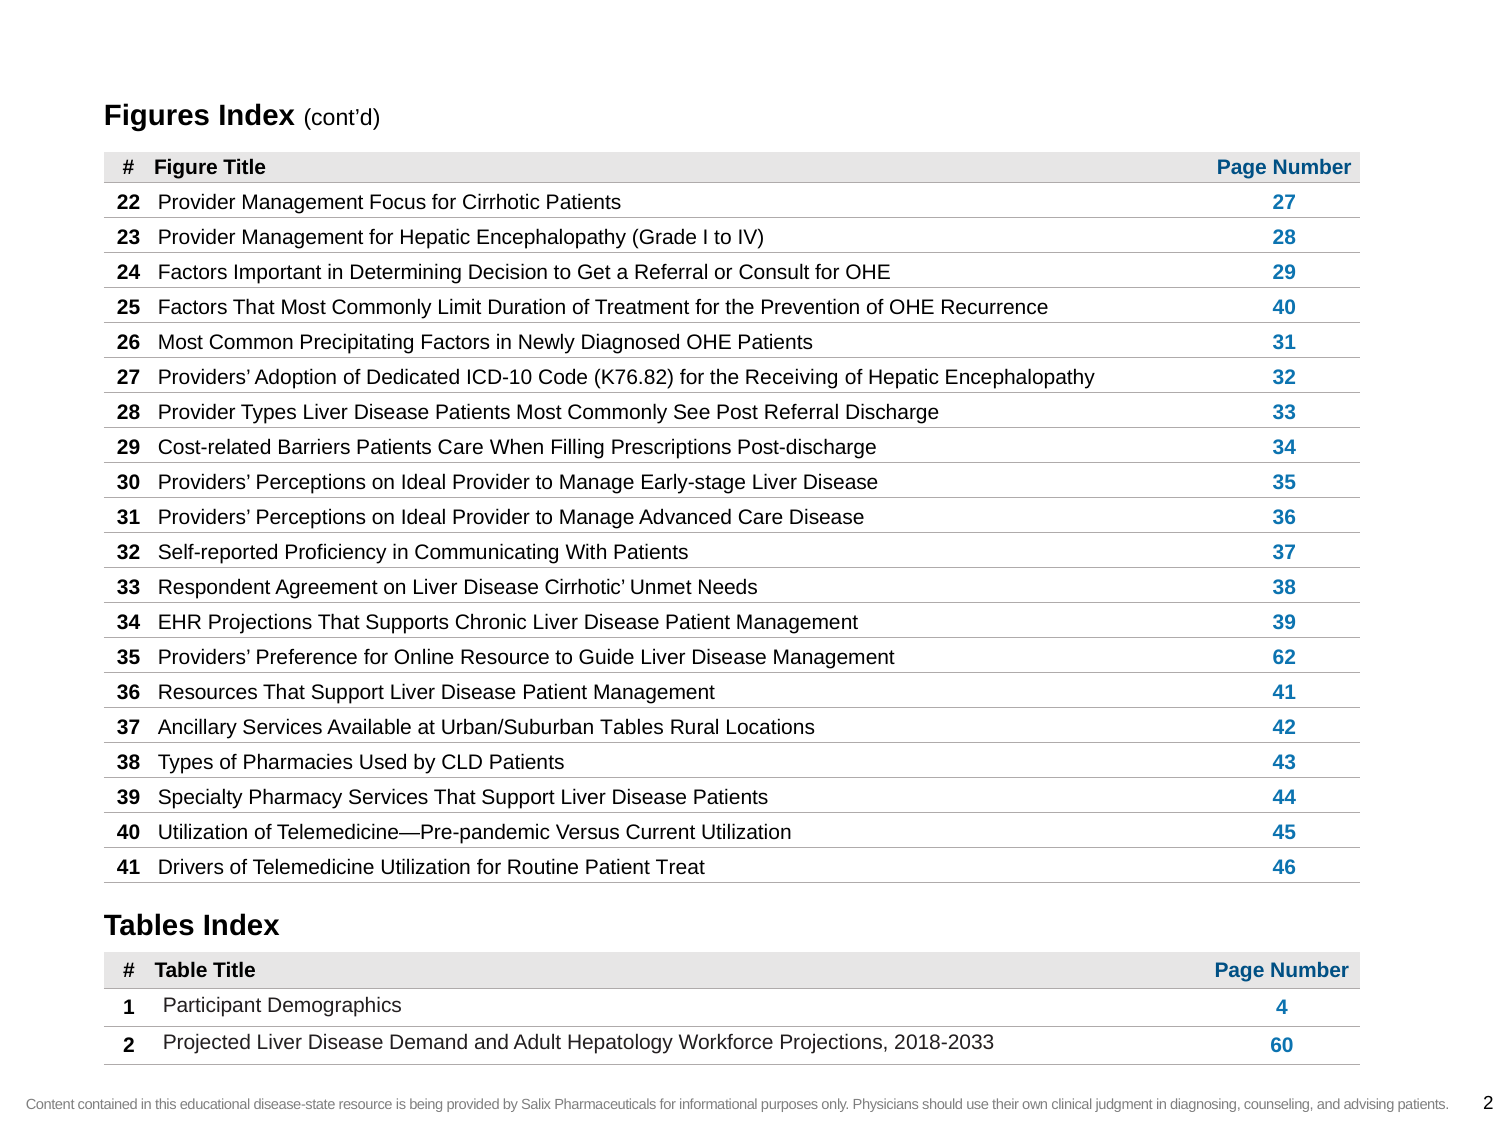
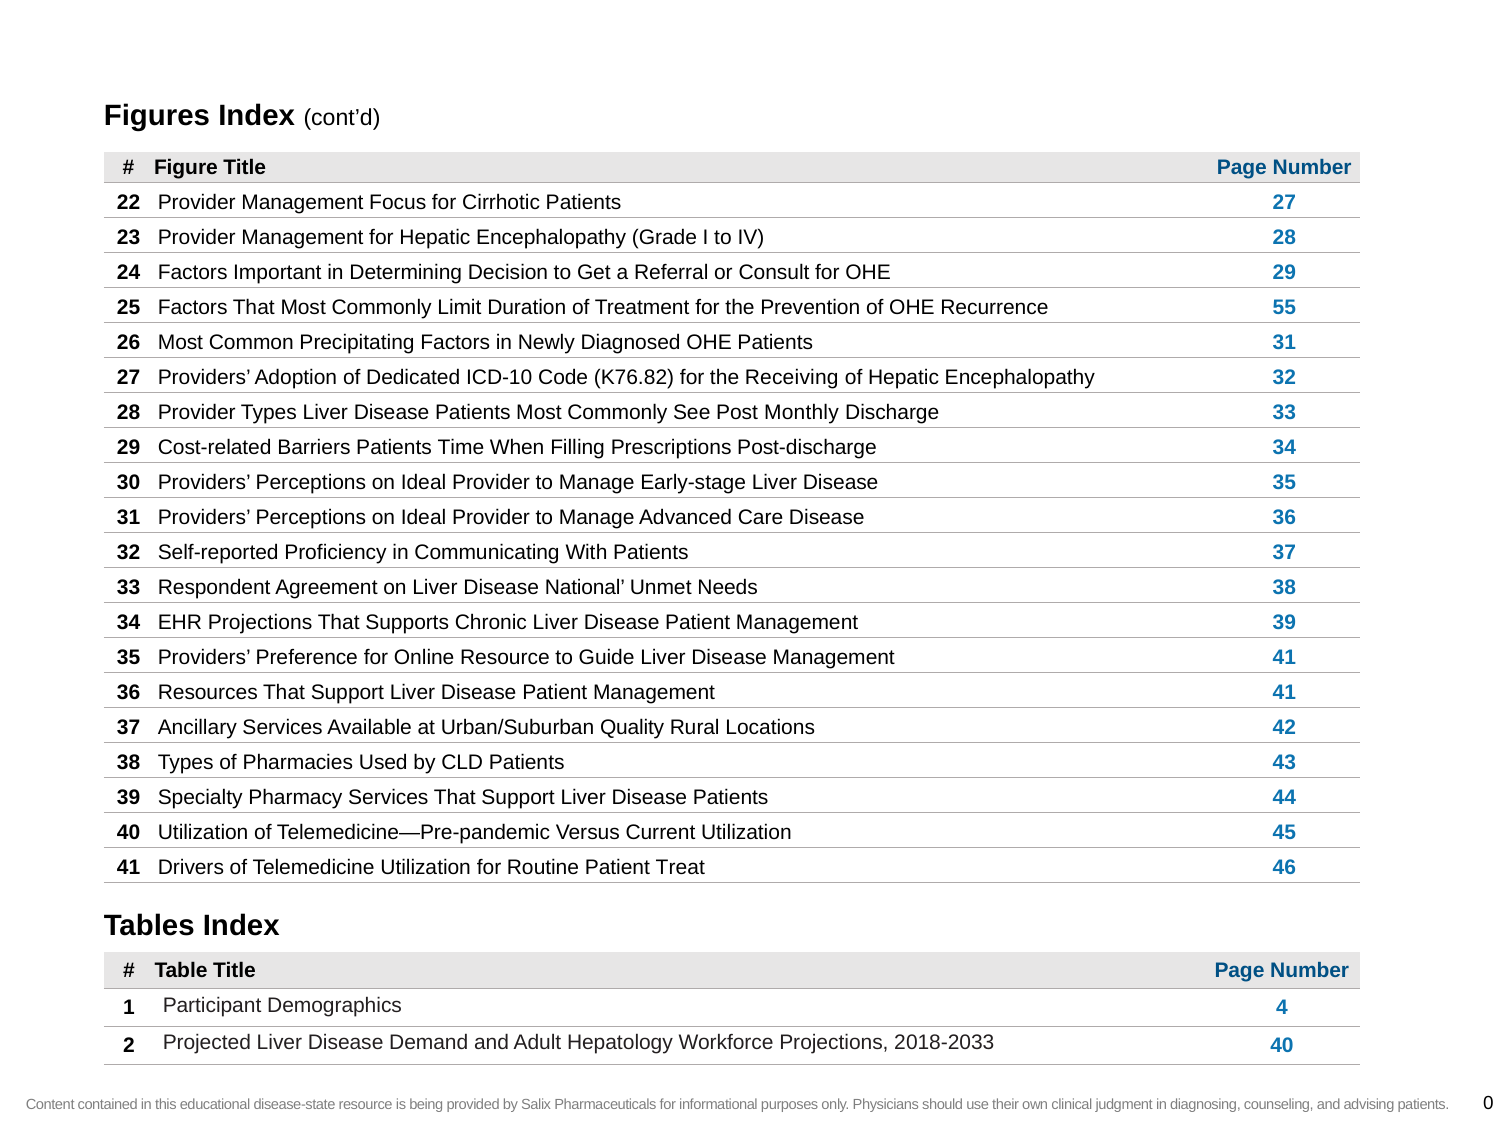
Recurrence 40: 40 -> 55
Post Referral: Referral -> Monthly
Patients Care: Care -> Time
Disease Cirrhotic: Cirrhotic -> National
Disease Management 62: 62 -> 41
Urban/Suburban Tables: Tables -> Quality
2018-2033 60: 60 -> 40
patients 2: 2 -> 0
